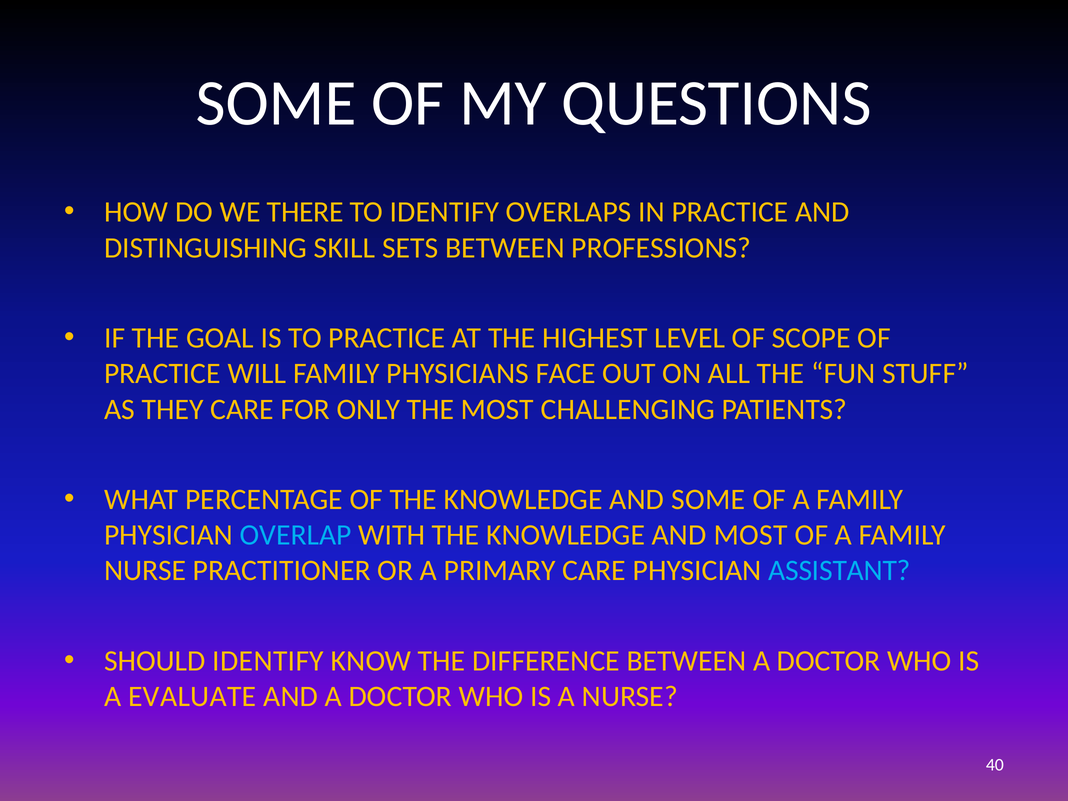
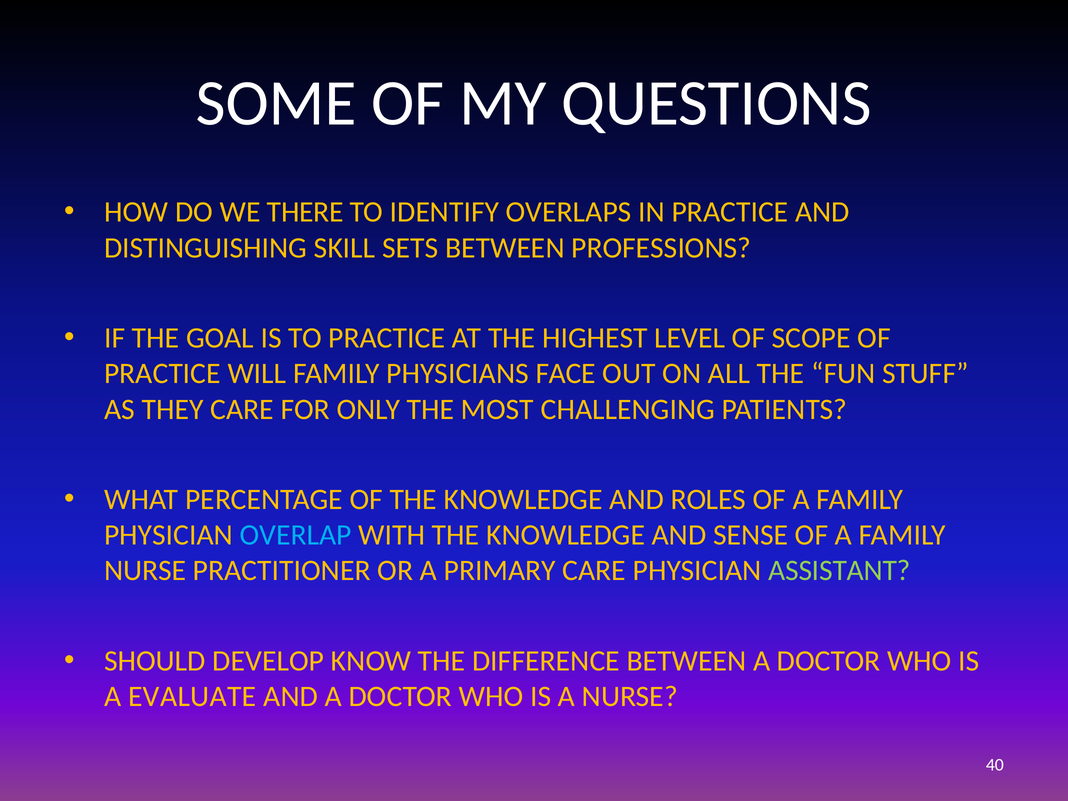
AND SOME: SOME -> ROLES
AND MOST: MOST -> SENSE
ASSISTANT colour: light blue -> light green
SHOULD IDENTIFY: IDENTIFY -> DEVELOP
